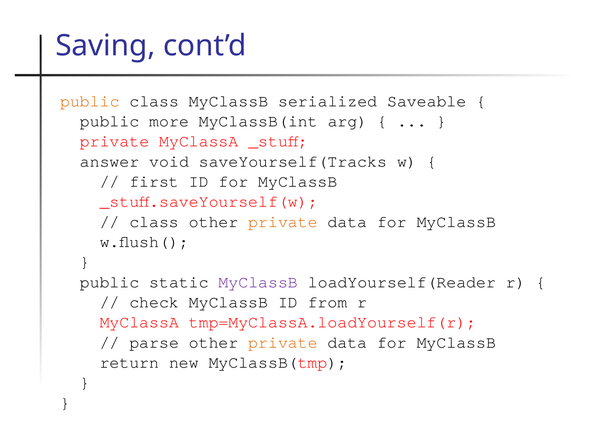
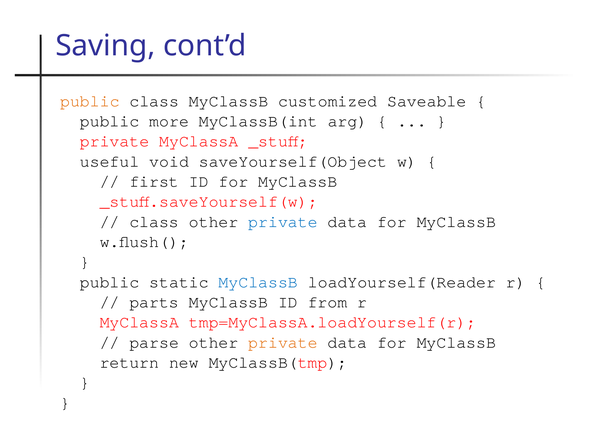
serialized: serialized -> customized
answer: answer -> useful
saveYourself(Tracks: saveYourself(Tracks -> saveYourself(Object
private at (283, 221) colour: orange -> blue
MyClassB at (258, 282) colour: purple -> blue
check: check -> parts
